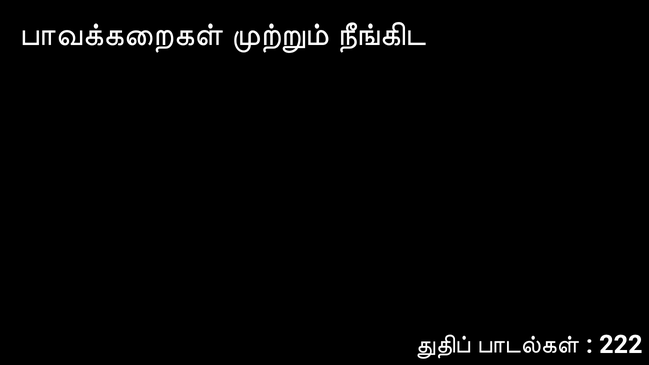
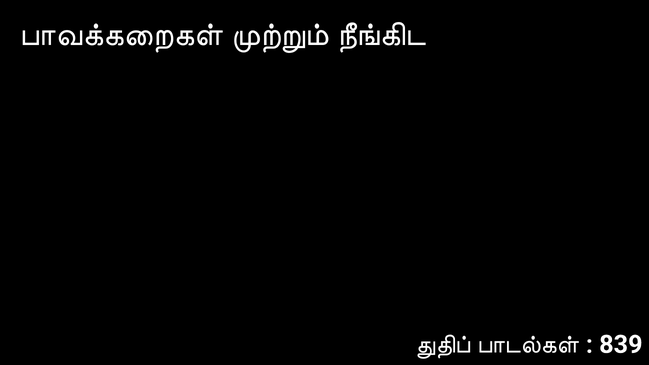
222: 222 -> 839
